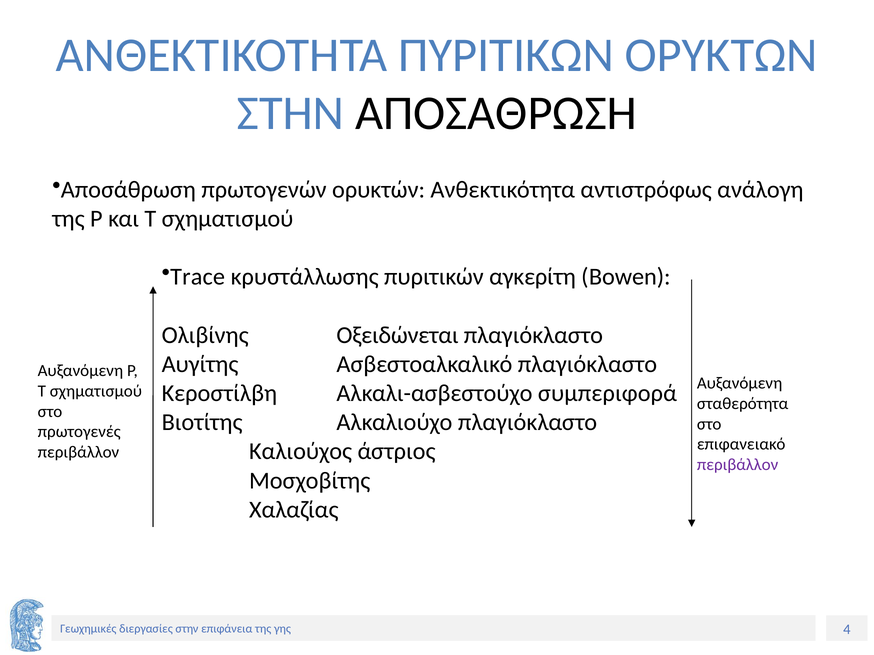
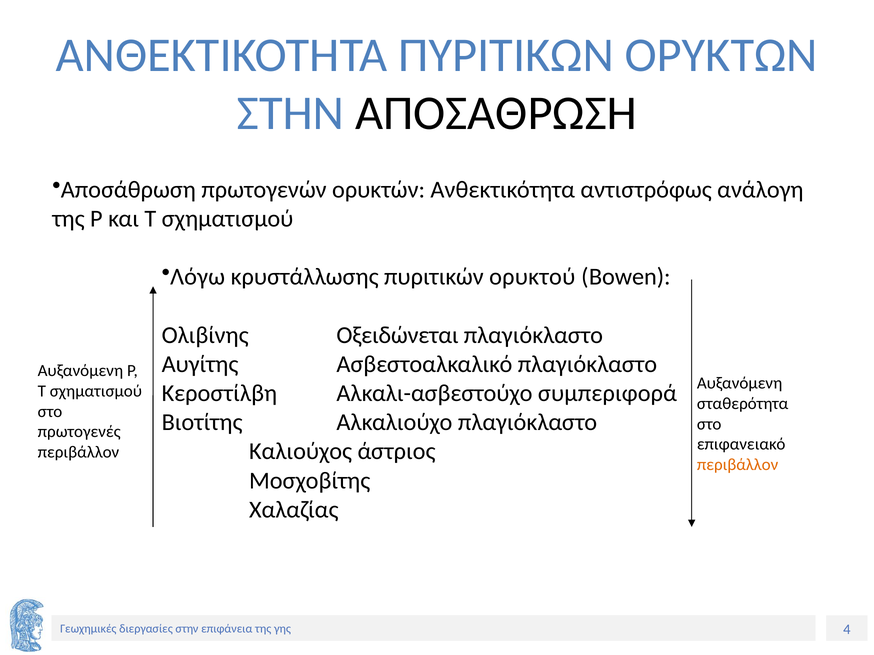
Trace: Trace -> Λόγω
αγκερίτη: αγκερίτη -> ορυκτού
περιβάλλον at (738, 465) colour: purple -> orange
